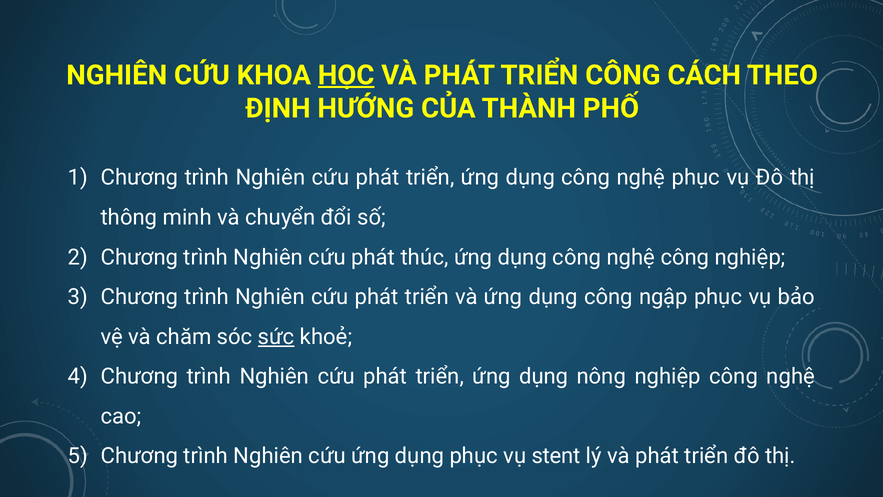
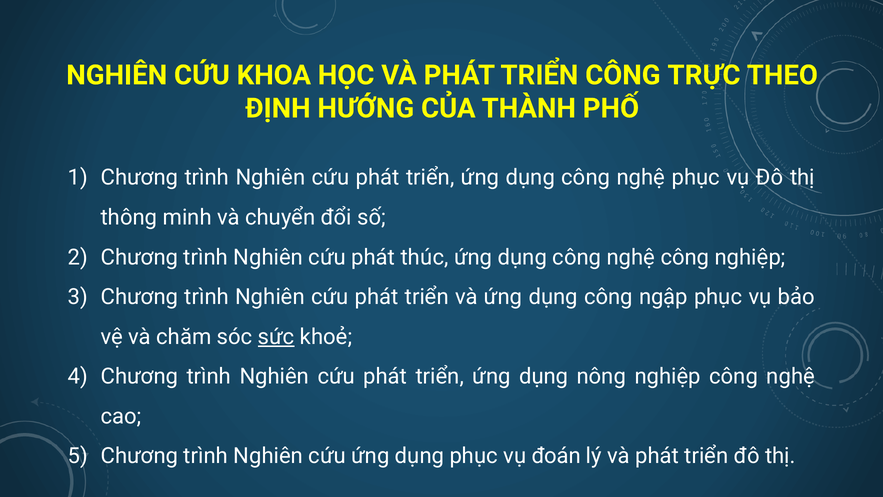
HỌC underline: present -> none
CÁCH: CÁCH -> TRỰC
stent: stent -> đoán
